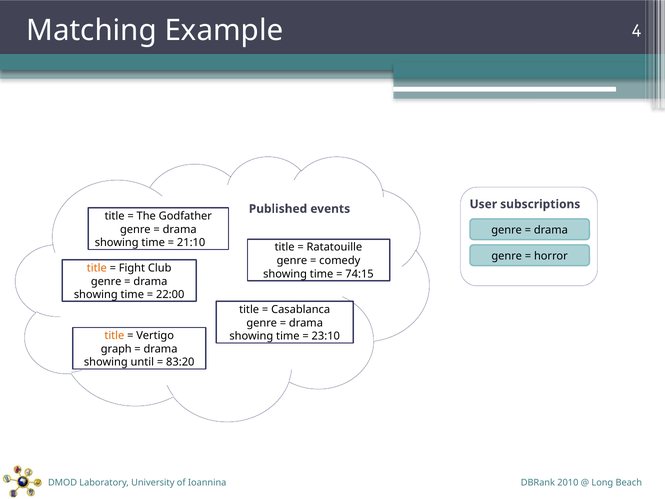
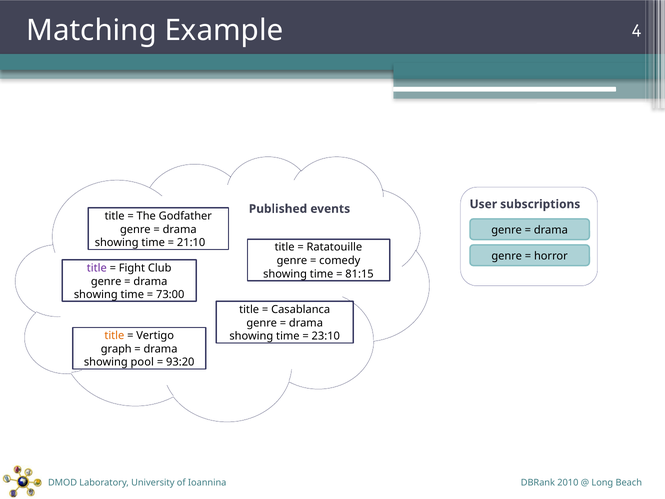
title at (97, 268) colour: orange -> purple
74:15: 74:15 -> 81:15
22:00: 22:00 -> 73:00
until: until -> pool
83:20: 83:20 -> 93:20
